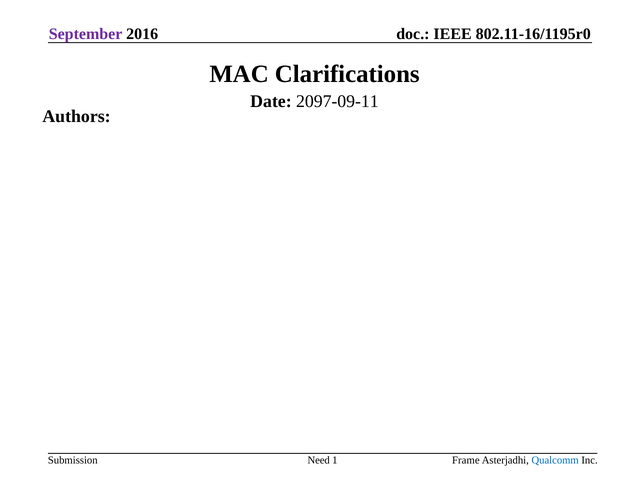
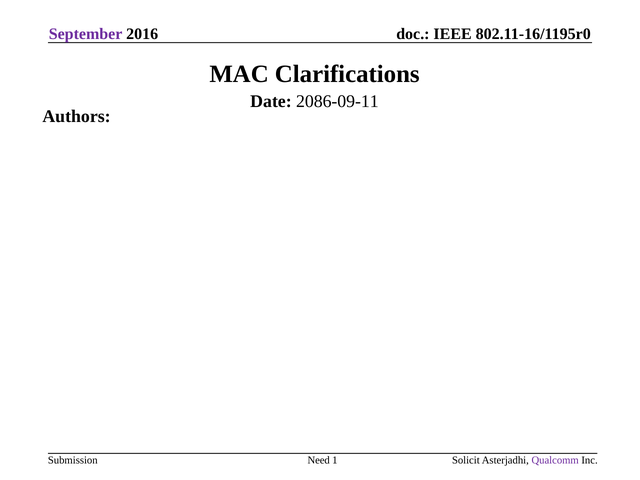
2097-09-11: 2097-09-11 -> 2086-09-11
Frame: Frame -> Solicit
Qualcomm colour: blue -> purple
